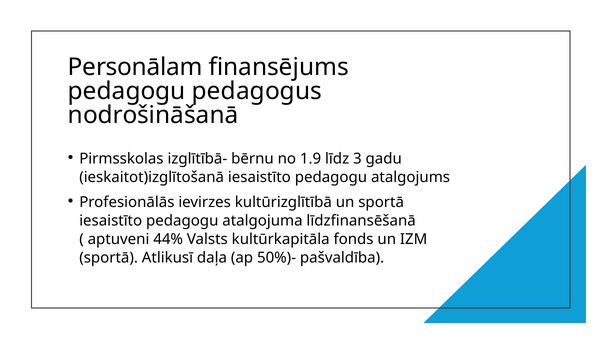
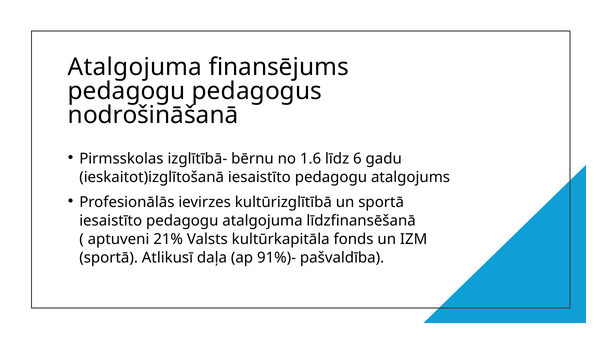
Personālam at (135, 67): Personālam -> Atalgojuma
1.9: 1.9 -> 1.6
3: 3 -> 6
44%: 44% -> 21%
50%)-: 50%)- -> 91%)-
